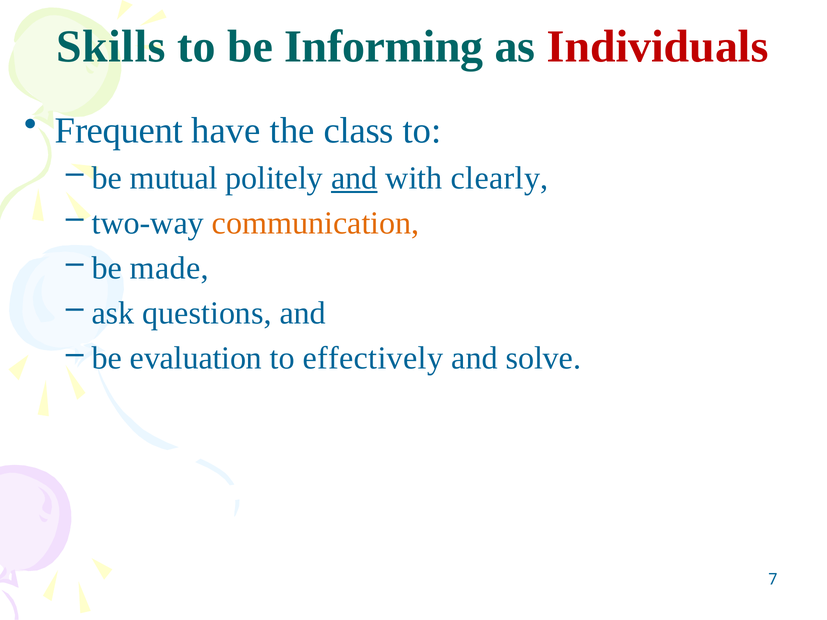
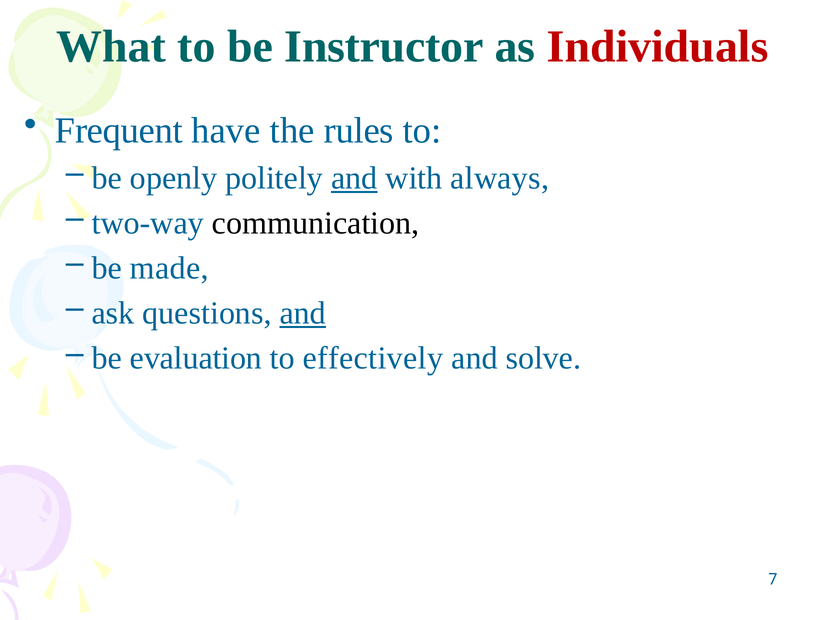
Skills: Skills -> What
Informing: Informing -> Instructor
class: class -> rules
mutual: mutual -> openly
clearly: clearly -> always
communication colour: orange -> black
and at (303, 313) underline: none -> present
